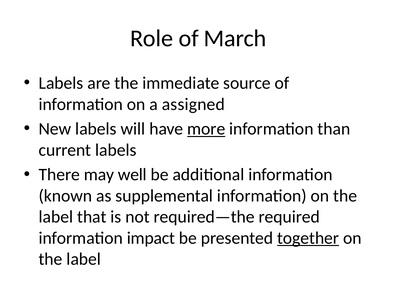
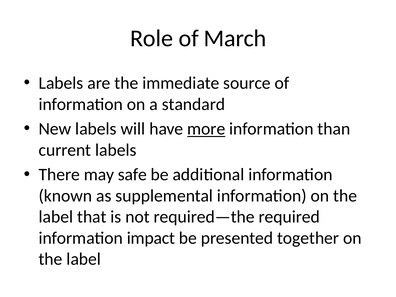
assigned: assigned -> standard
well: well -> safe
together underline: present -> none
